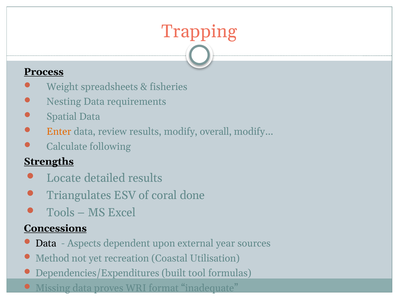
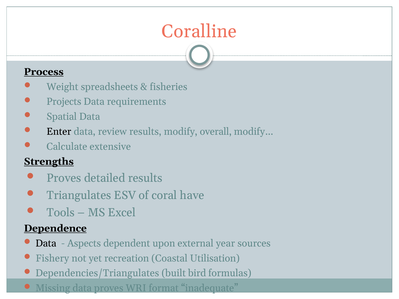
Trapping: Trapping -> Coralline
Nesting: Nesting -> Projects
Enter colour: orange -> black
following: following -> extensive
Locate at (64, 178): Locate -> Proves
done: done -> have
Concessions: Concessions -> Dependence
Method: Method -> Fishery
Dependencies/Expenditures: Dependencies/Expenditures -> Dependencies/Triangulates
tool: tool -> bird
